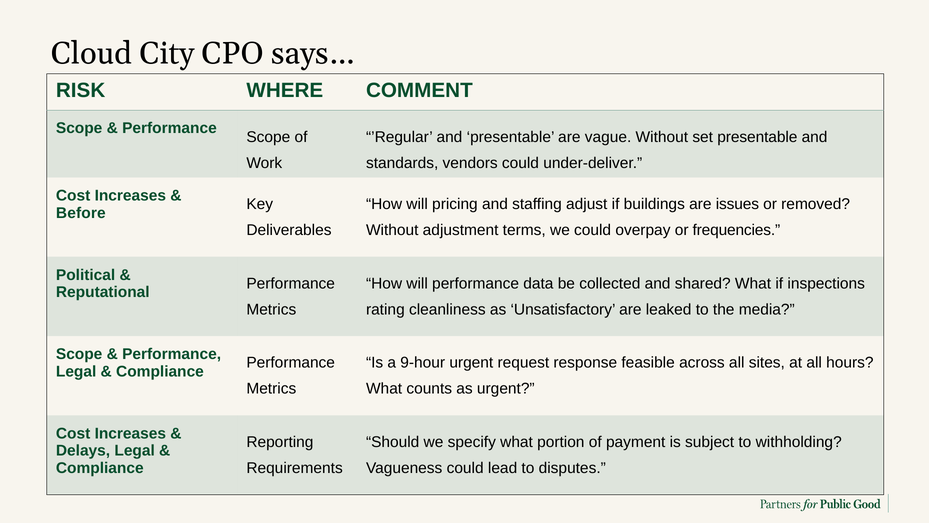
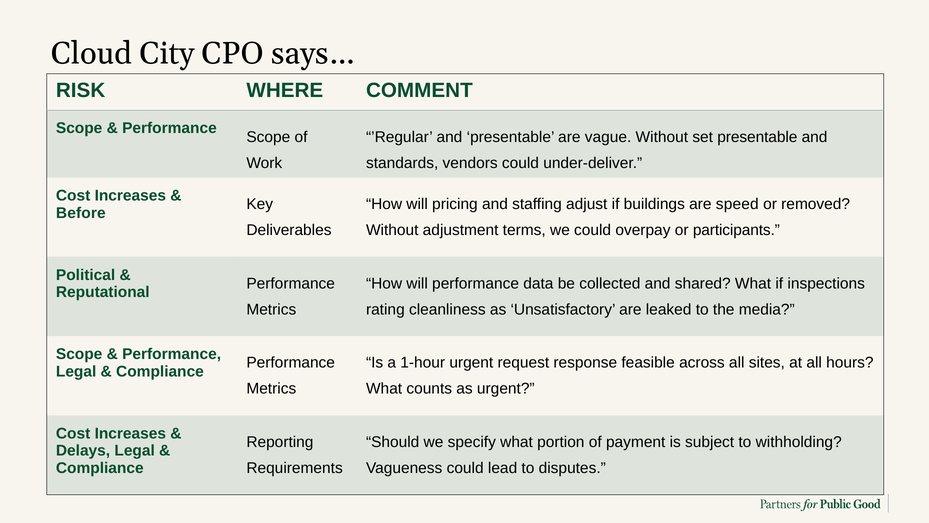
issues: issues -> speed
frequencies: frequencies -> participants
9-hour: 9-hour -> 1-hour
